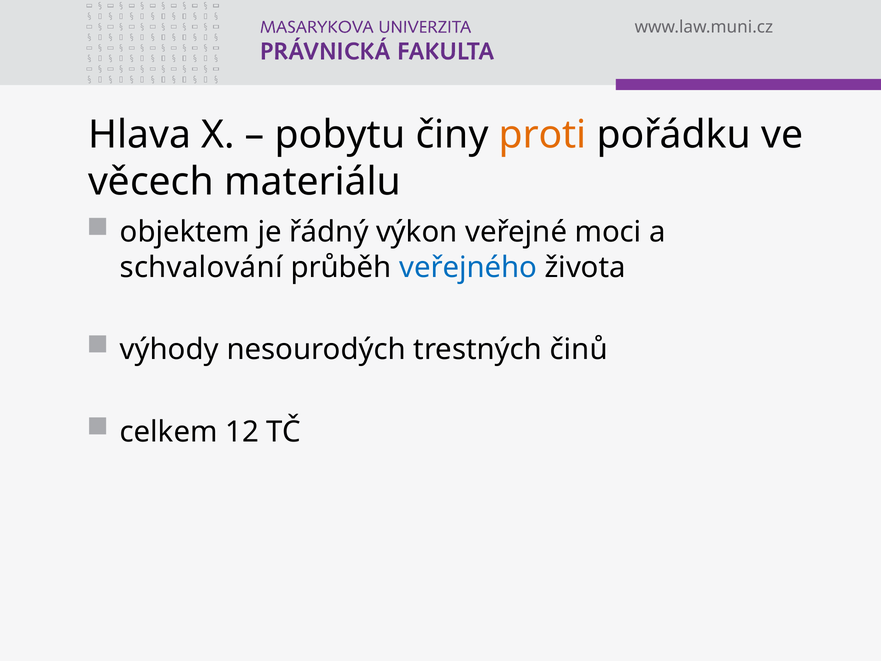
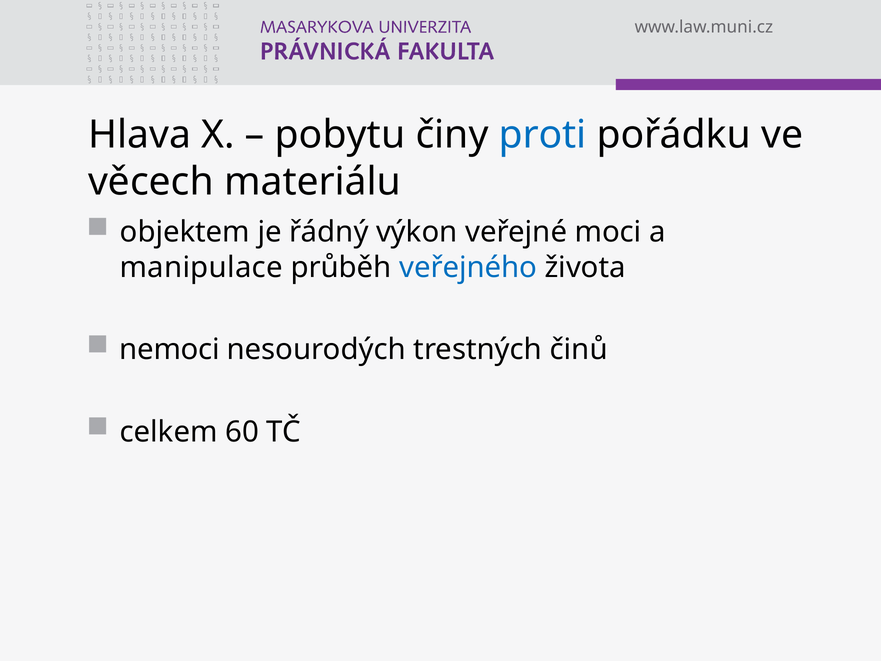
proti colour: orange -> blue
schvalování: schvalování -> manipulace
výhody: výhody -> nemoci
12: 12 -> 60
